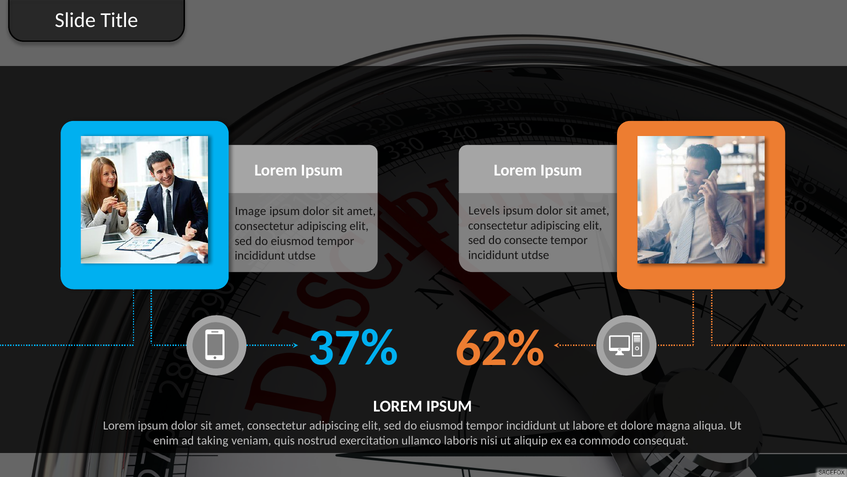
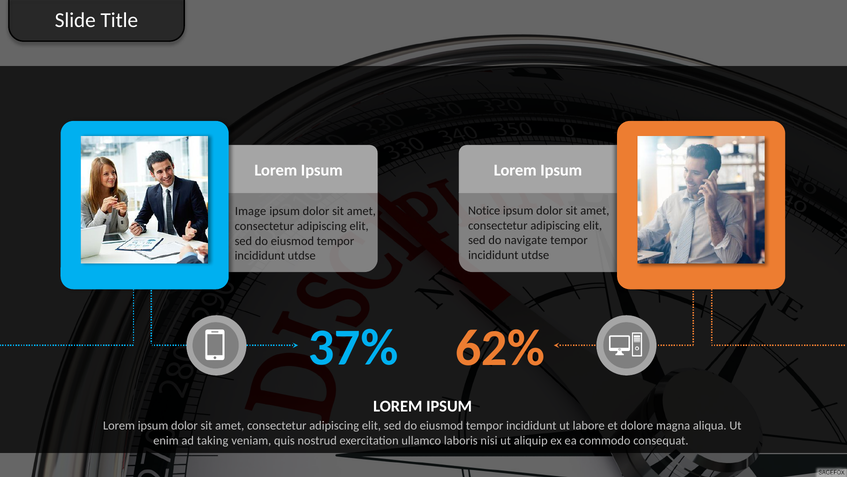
Levels: Levels -> Notice
consecte: consecte -> navigate
